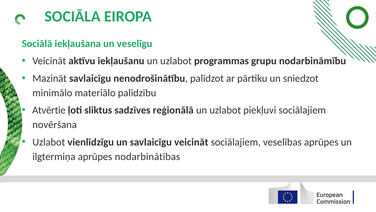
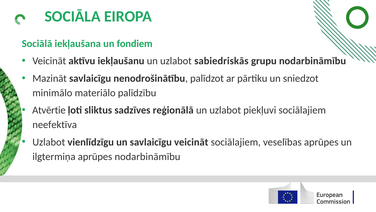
veselīgu: veselīgu -> fondiem
programmas: programmas -> sabiedriskās
novēršana: novēršana -> neefektīva
aprūpes nodarbinātības: nodarbinātības -> nodarbināmību
